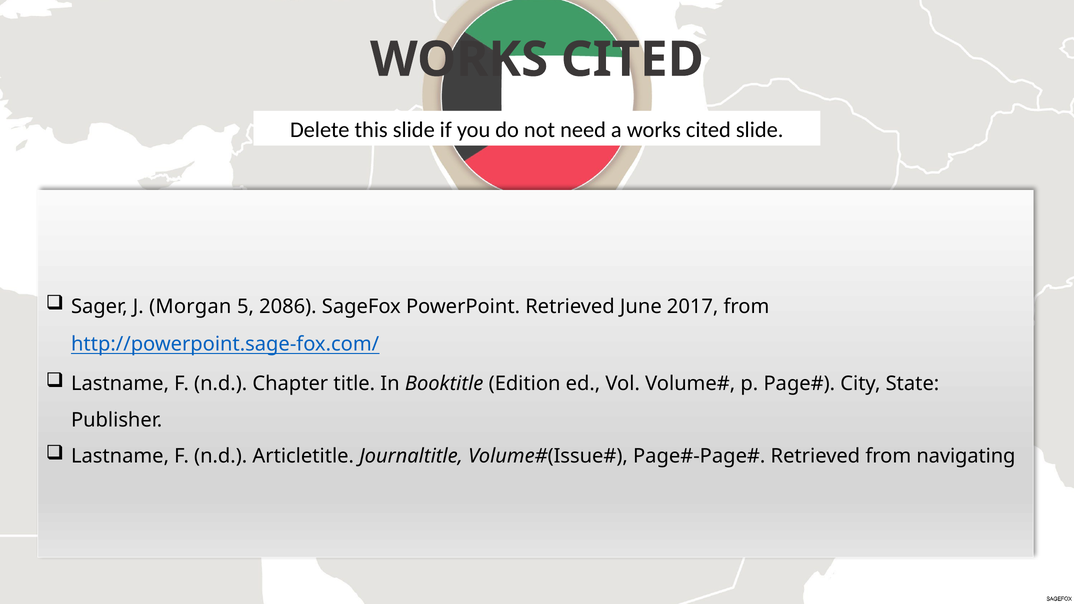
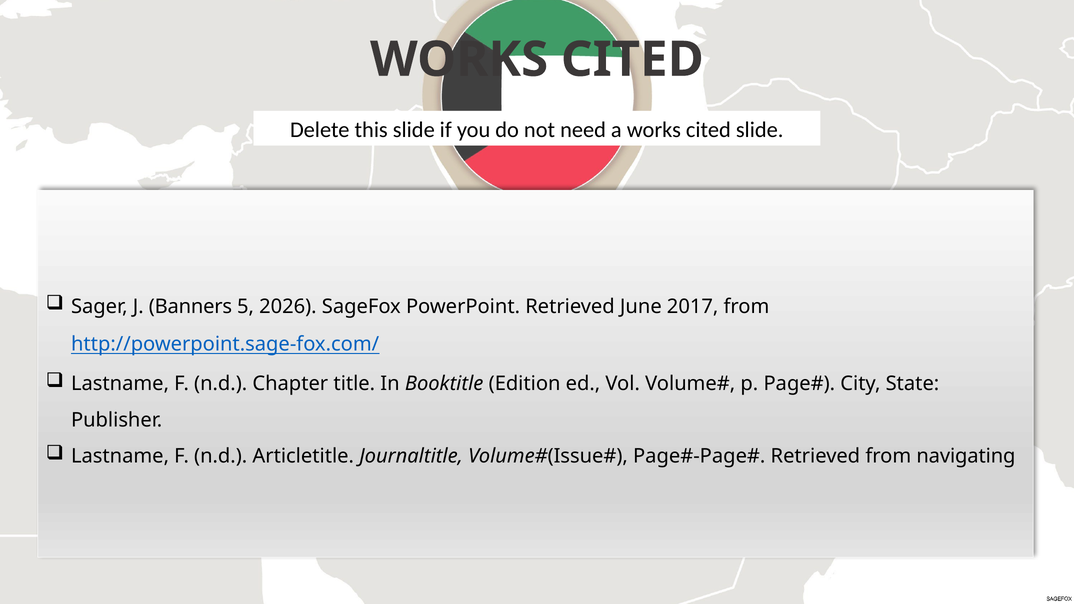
Morgan: Morgan -> Banners
2086: 2086 -> 2026
